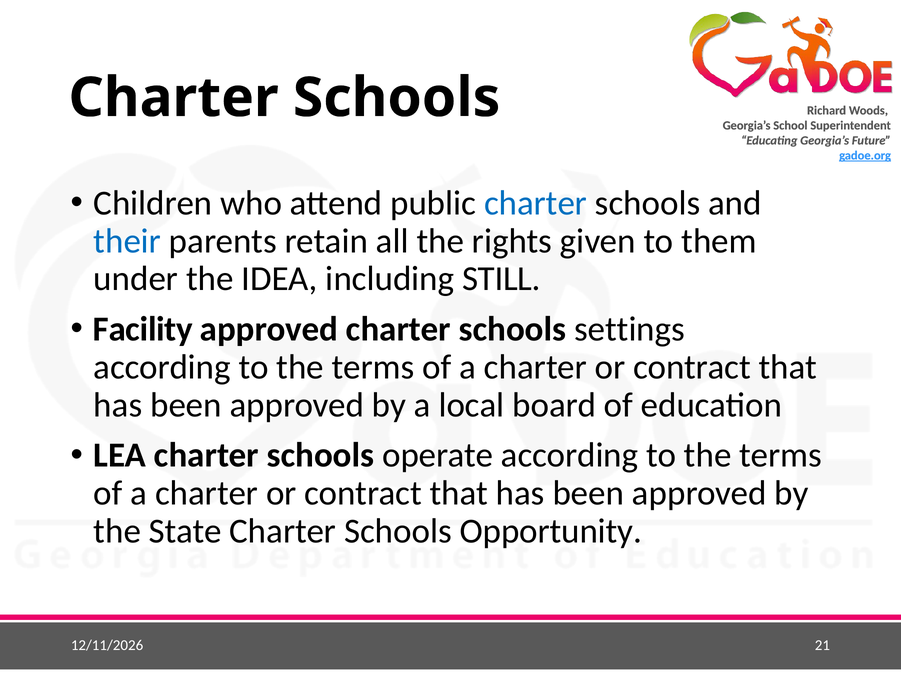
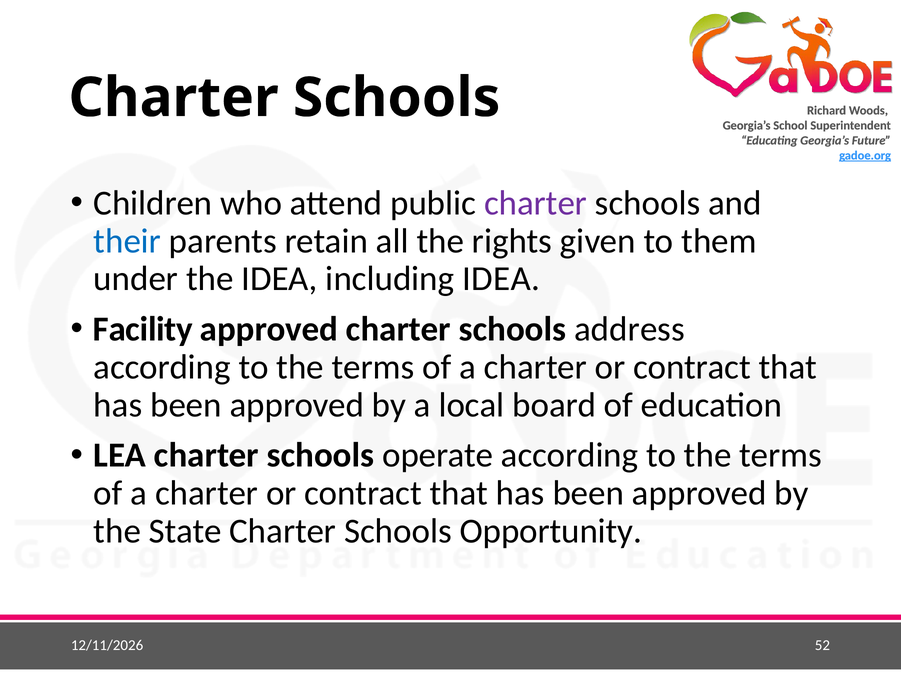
charter at (536, 203) colour: blue -> purple
including STILL: STILL -> IDEA
settings: settings -> address
21: 21 -> 52
